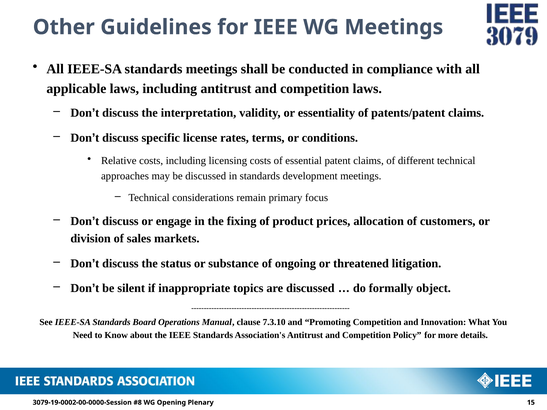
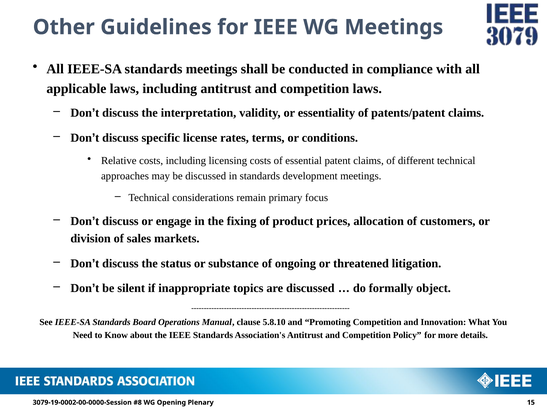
7.3.10: 7.3.10 -> 5.8.10
